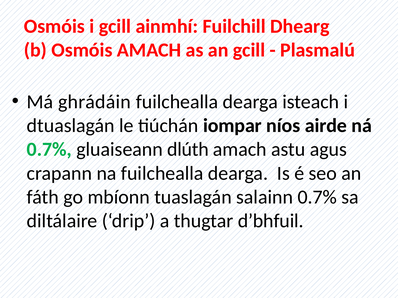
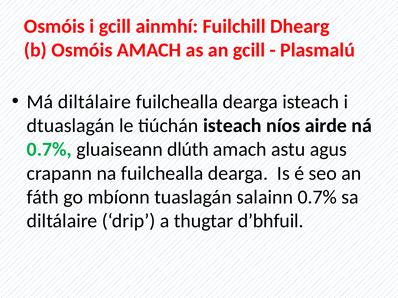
Má ghrádáin: ghrádáin -> diltálaire
tiúchán iompar: iompar -> isteach
